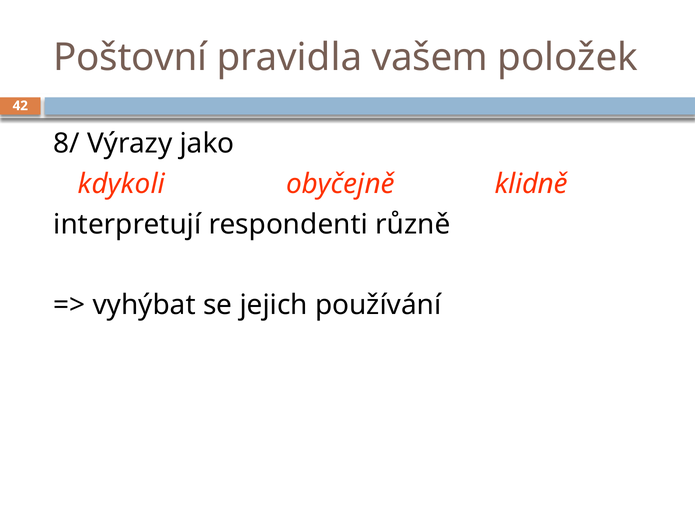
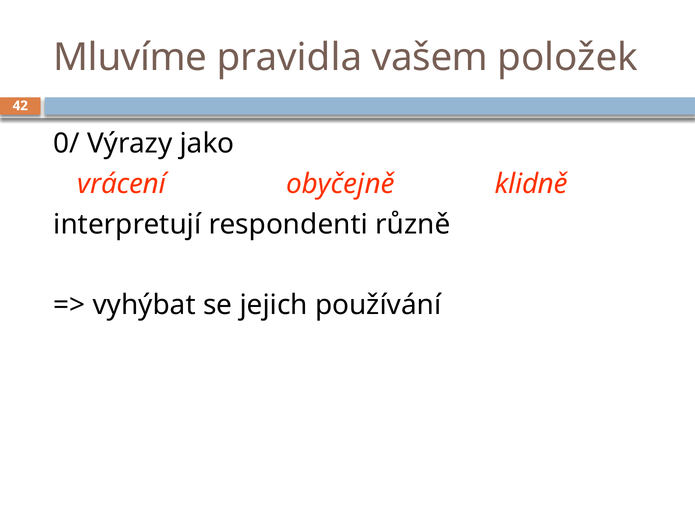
Poštovní: Poštovní -> Mluvíme
8/: 8/ -> 0/
kdykoli: kdykoli -> vrácení
